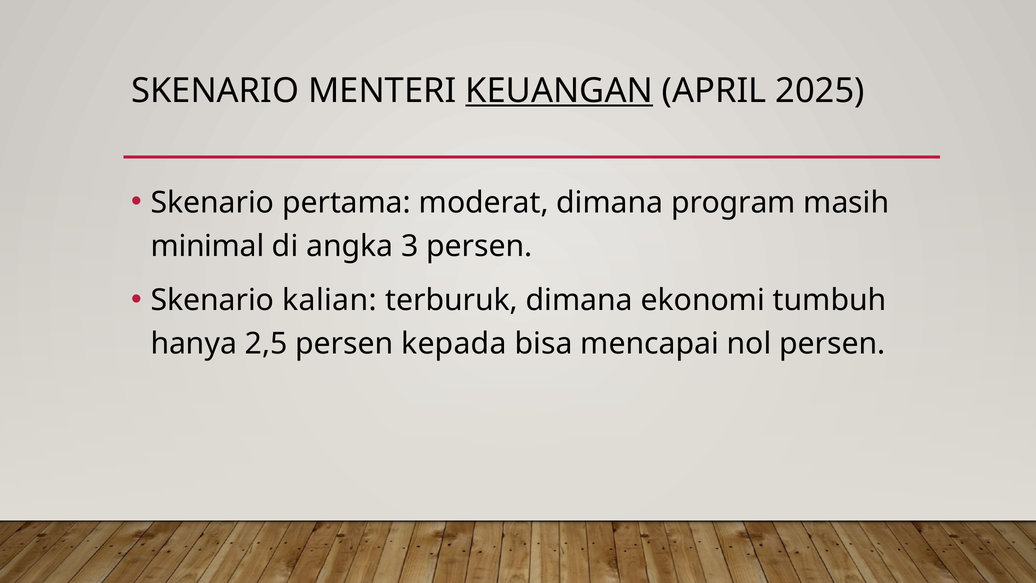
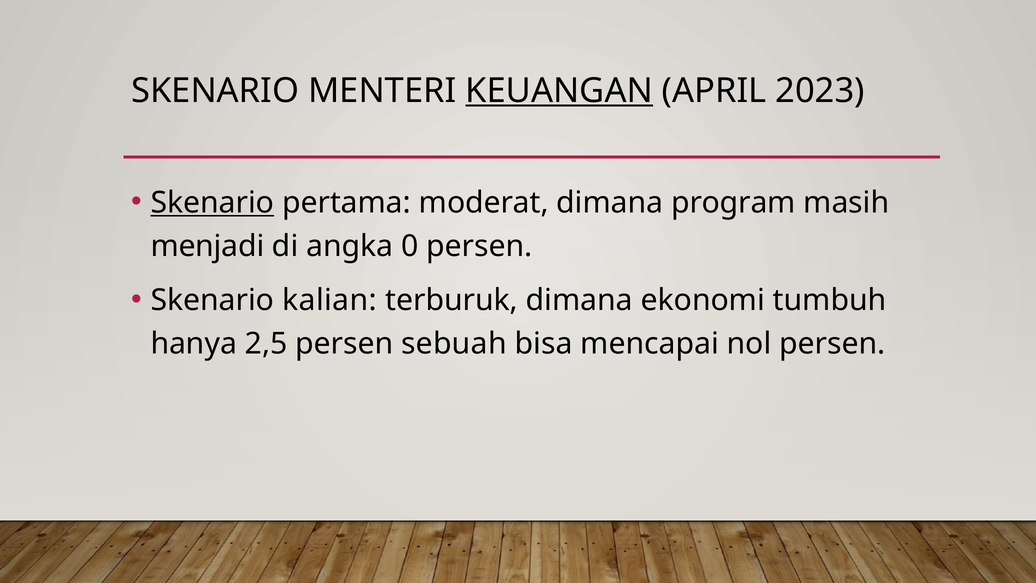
2025: 2025 -> 2023
Skenario at (212, 203) underline: none -> present
minimal: minimal -> menjadi
3: 3 -> 0
kepada: kepada -> sebuah
